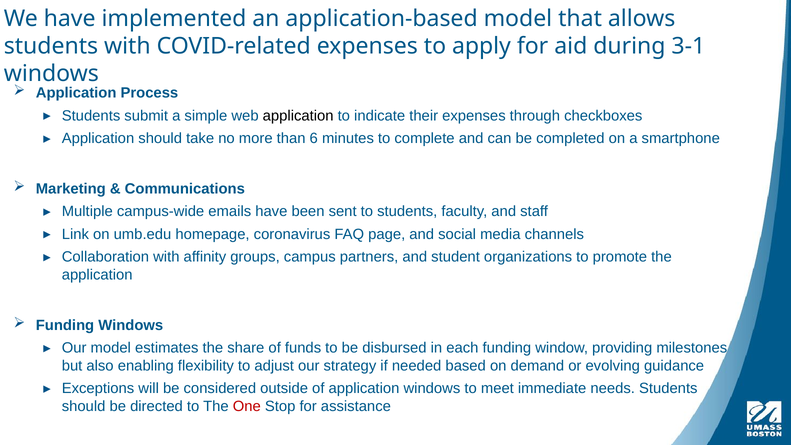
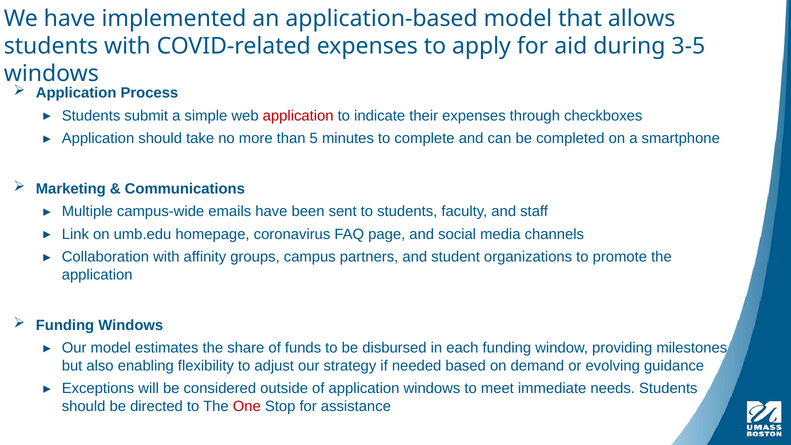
3-1: 3-1 -> 3-5
application at (298, 116) colour: black -> red
6: 6 -> 5
